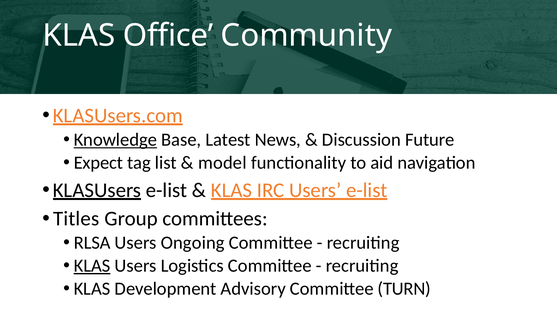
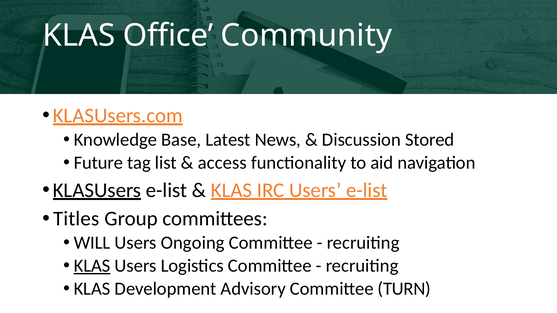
Knowledge underline: present -> none
Future: Future -> Stored
Expect: Expect -> Future
model: model -> access
RLSA: RLSA -> WILL
